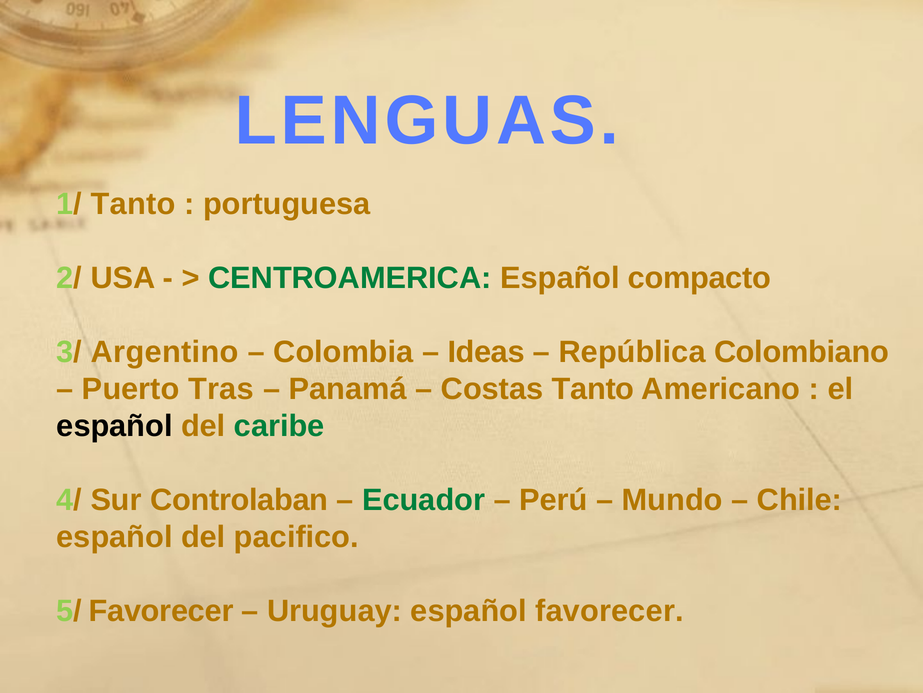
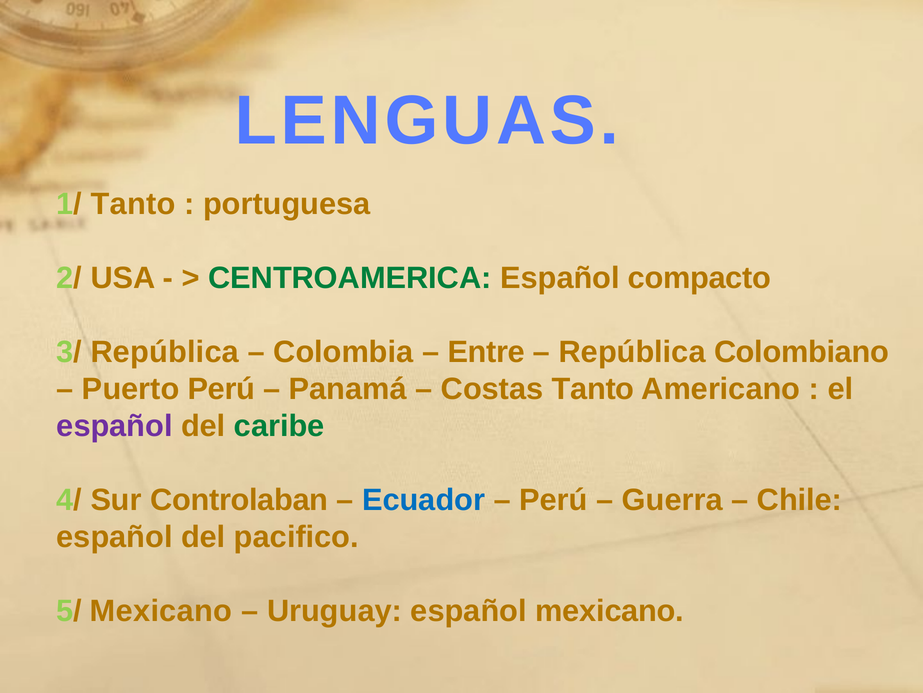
3/ Argentino: Argentino -> República
Ideas: Ideas -> Entre
Puerto Tras: Tras -> Perú
español at (114, 426) colour: black -> purple
Ecuador colour: green -> blue
Mundo: Mundo -> Guerra
5/ Favorecer: Favorecer -> Mexicano
español favorecer: favorecer -> mexicano
